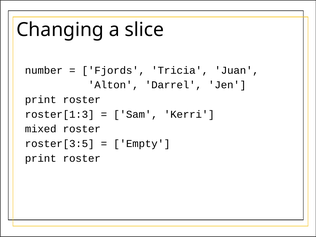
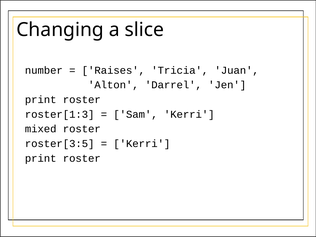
Fjords: Fjords -> Raises
Empty at (142, 144): Empty -> Kerri
